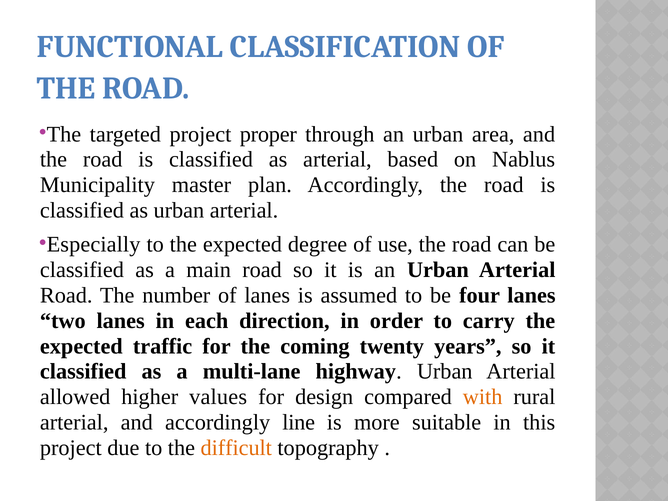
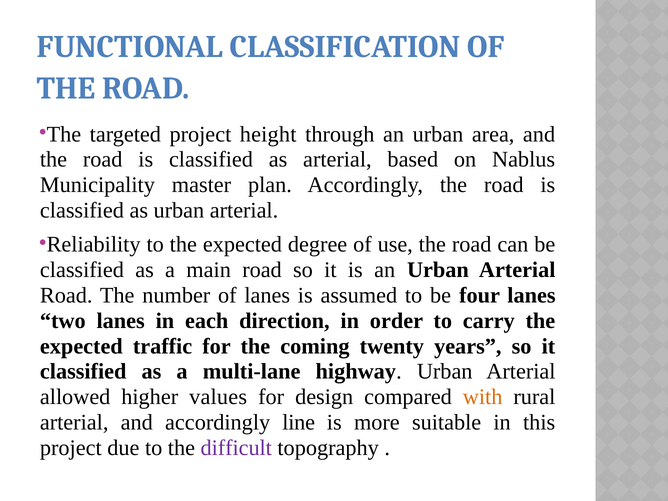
proper: proper -> height
Especially: Especially -> Reliability
difficult colour: orange -> purple
